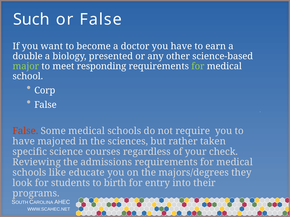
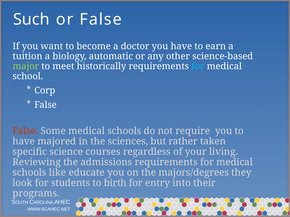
double: double -> tuition
presented: presented -> automatic
responding: responding -> historically
for at (198, 66) colour: light green -> light blue
check: check -> living
